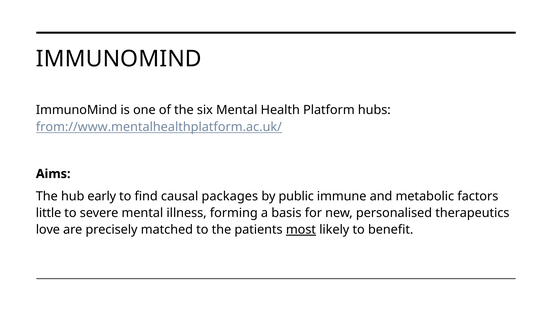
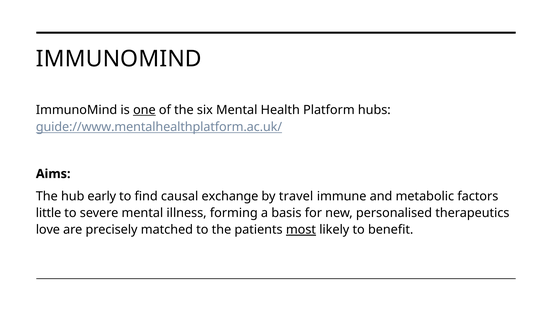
one underline: none -> present
from://www.mentalhealthplatform.ac.uk/: from://www.mentalhealthplatform.ac.uk/ -> guide://www.mentalhealthplatform.ac.uk/
packages: packages -> exchange
public: public -> travel
